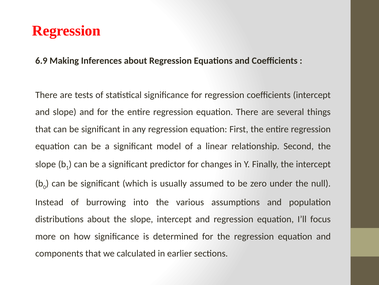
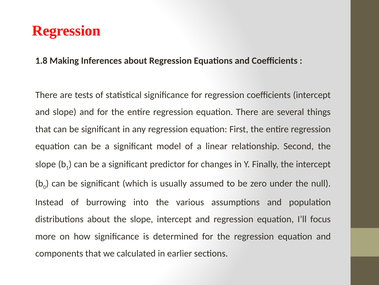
6.9: 6.9 -> 1.8
